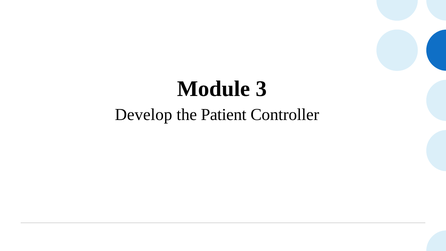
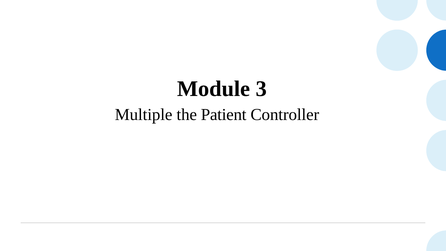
Develop: Develop -> Multiple
